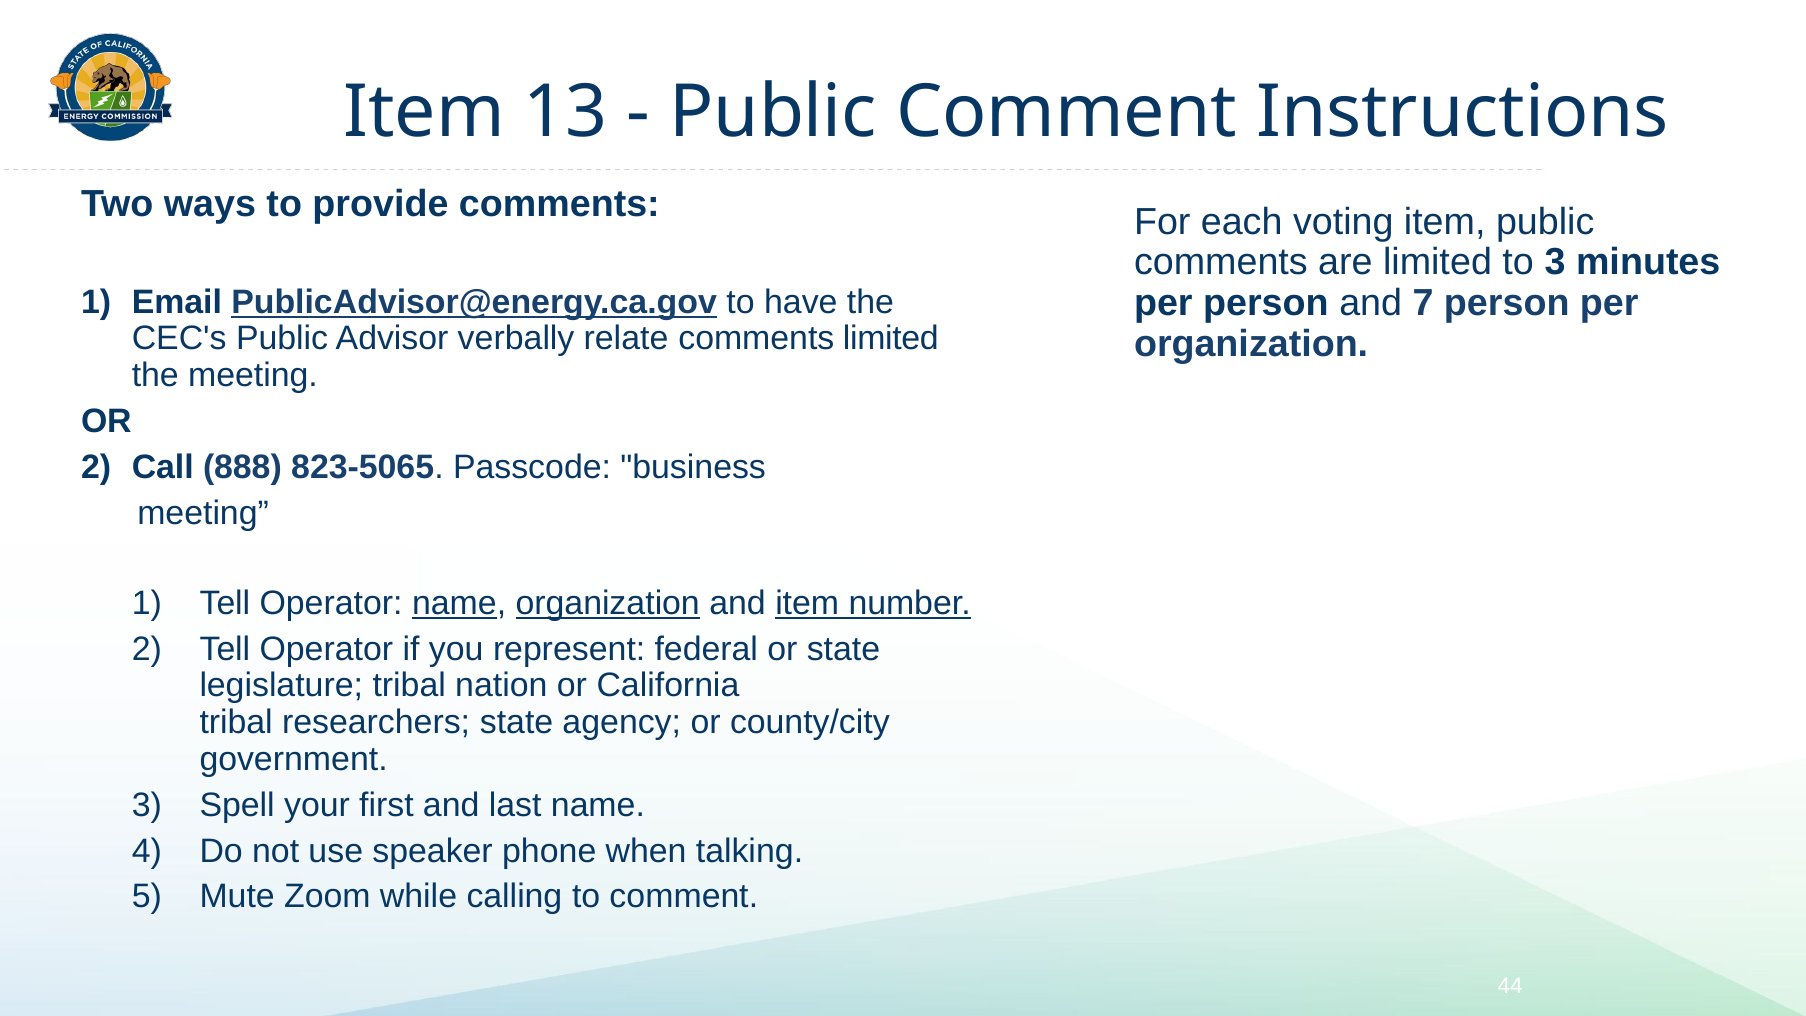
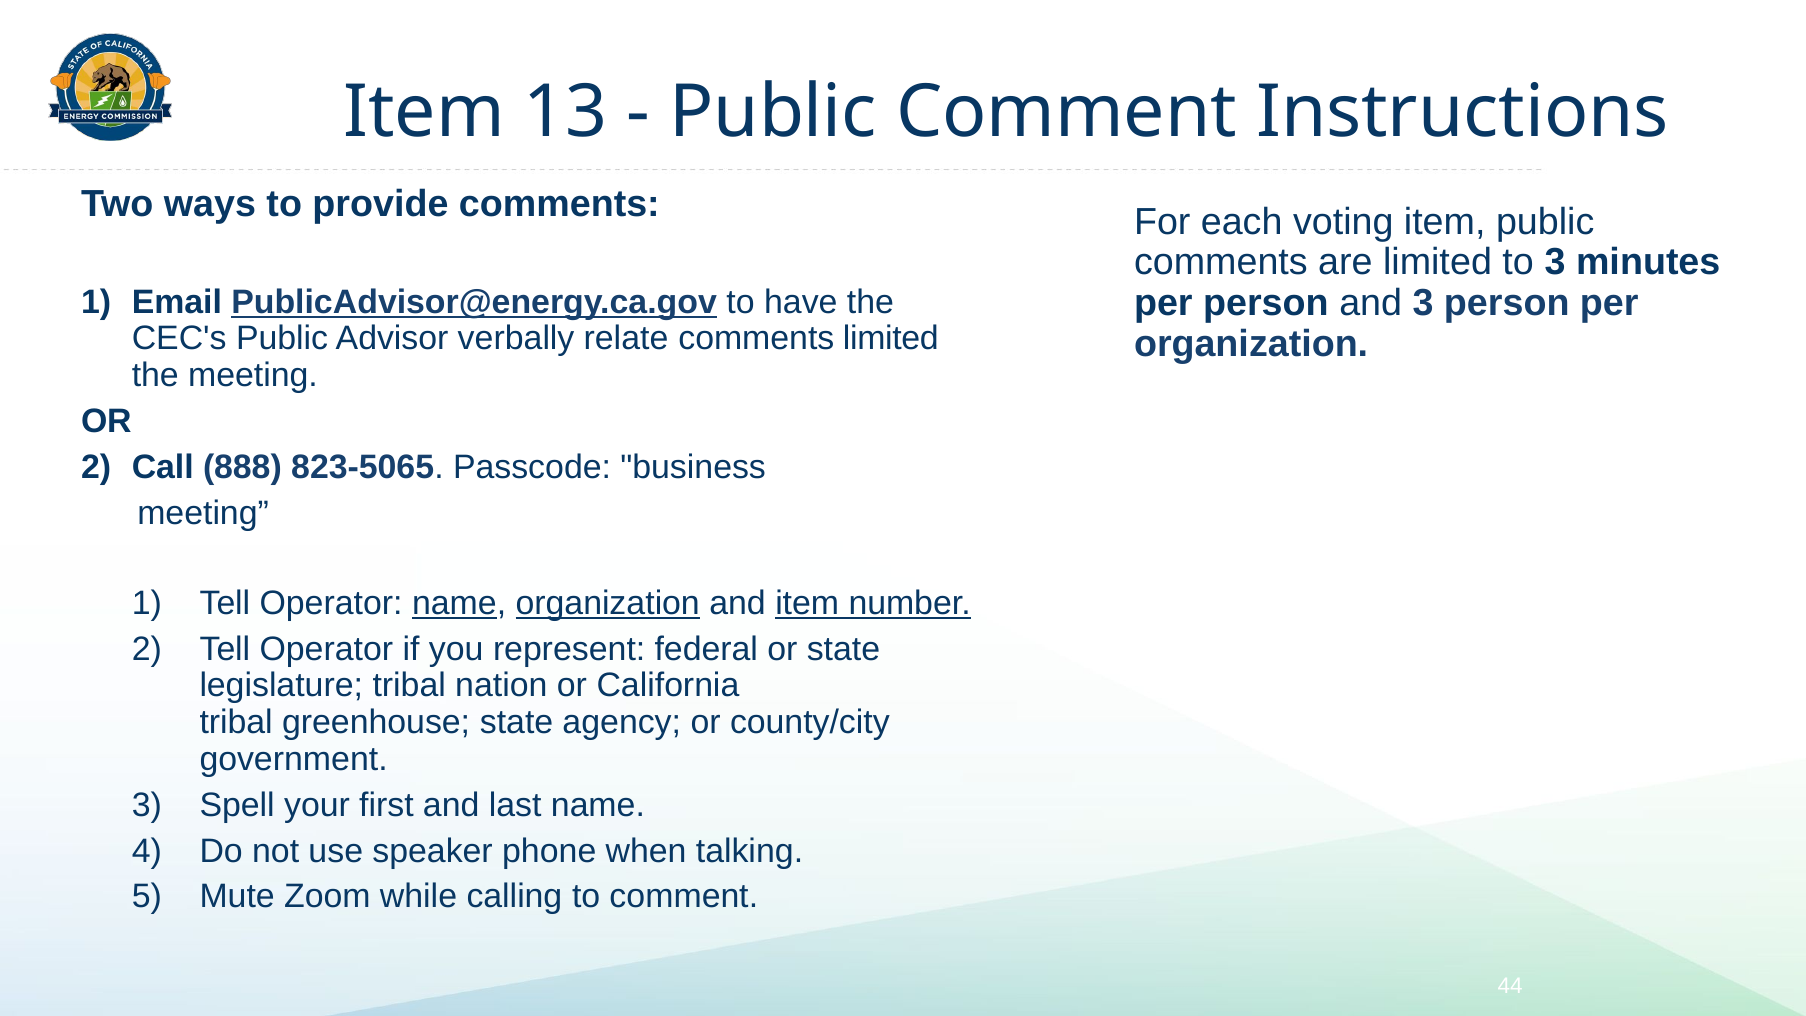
and 7: 7 -> 3
researchers: researchers -> greenhouse
